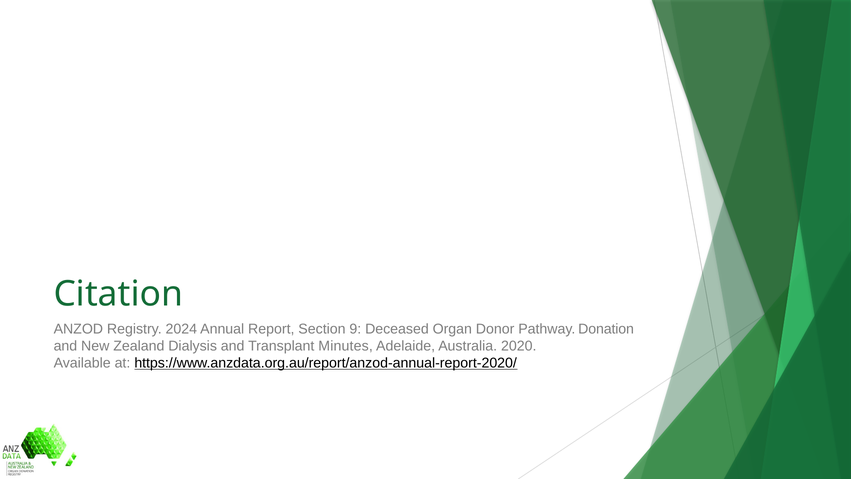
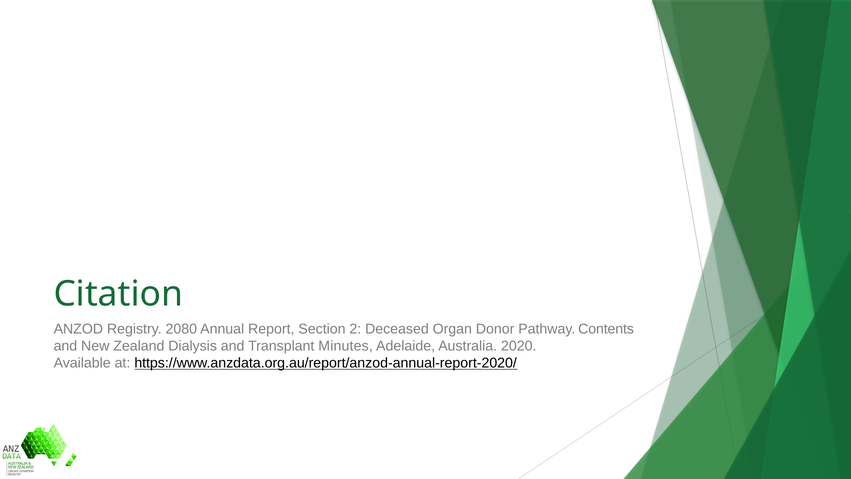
2024: 2024 -> 2080
9: 9 -> 2
Donation: Donation -> Contents
